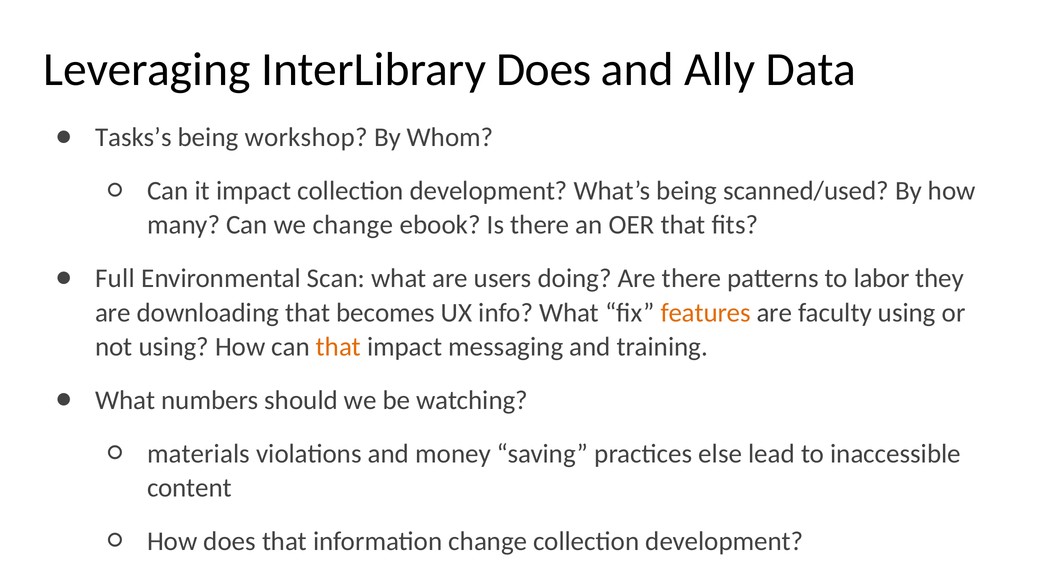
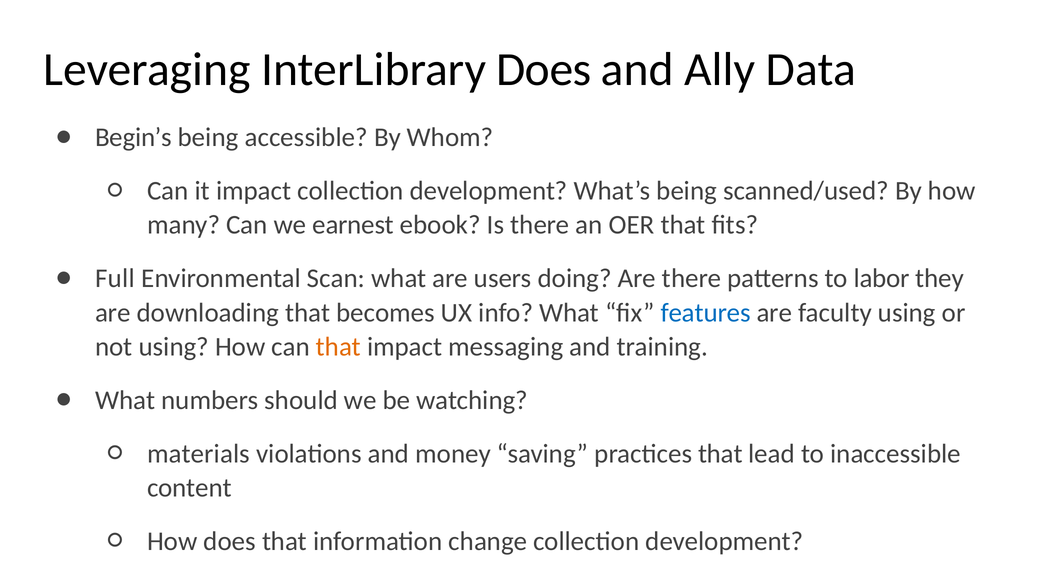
Tasks’s: Tasks’s -> Begin’s
workshop: workshop -> accessible
we change: change -> earnest
features colour: orange -> blue
practices else: else -> that
